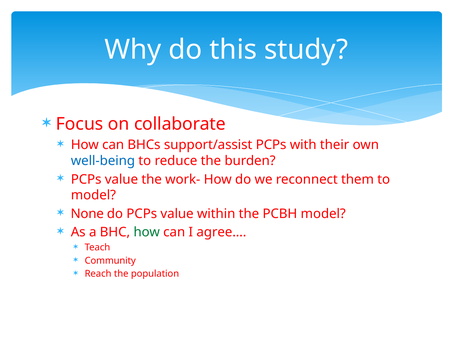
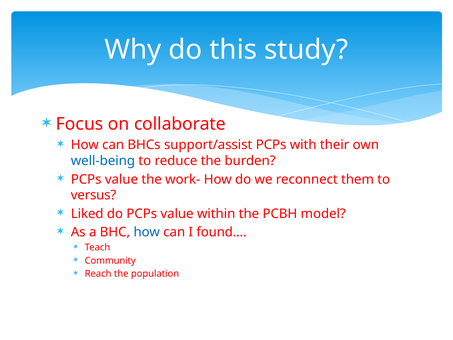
model at (93, 195): model -> versus
None: None -> Liked
how at (147, 232) colour: green -> blue
agree…: agree… -> found…
